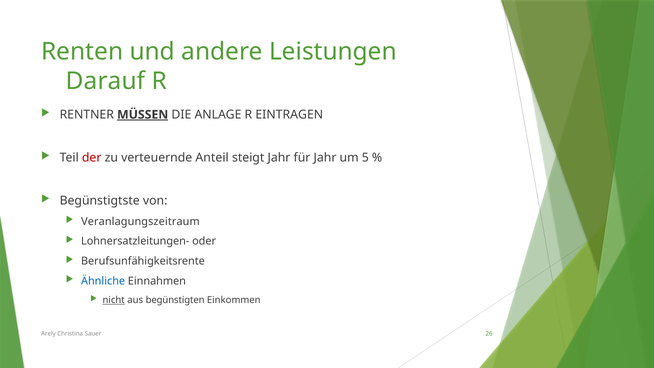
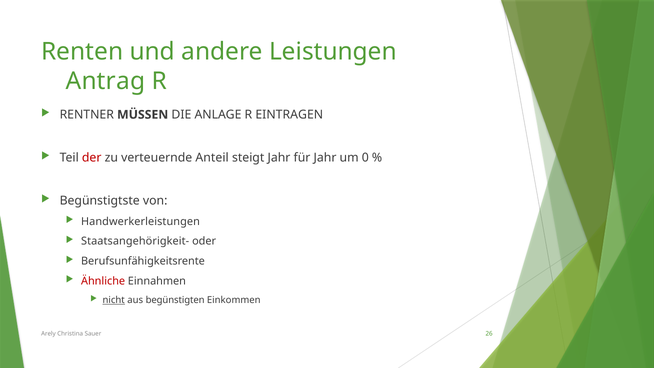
Darauf: Darauf -> Antrag
MÜSSEN underline: present -> none
5: 5 -> 0
Veranlagungszeitraum: Veranlagungszeitraum -> Handwerkerleistungen
Lohnersatzleitungen-: Lohnersatzleitungen- -> Staatsangehörigkeit-
Ähnliche colour: blue -> red
